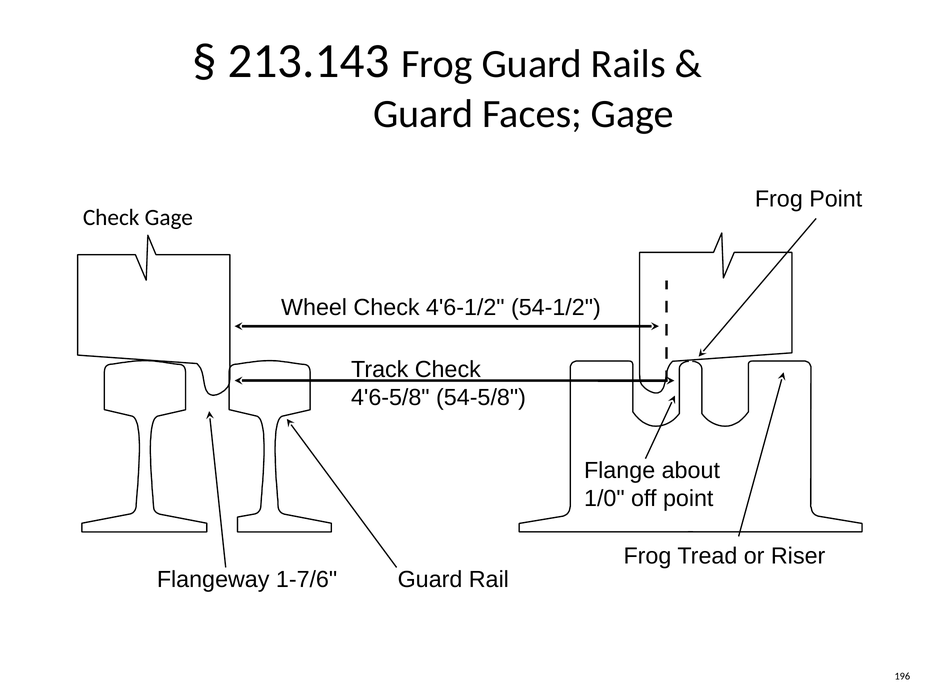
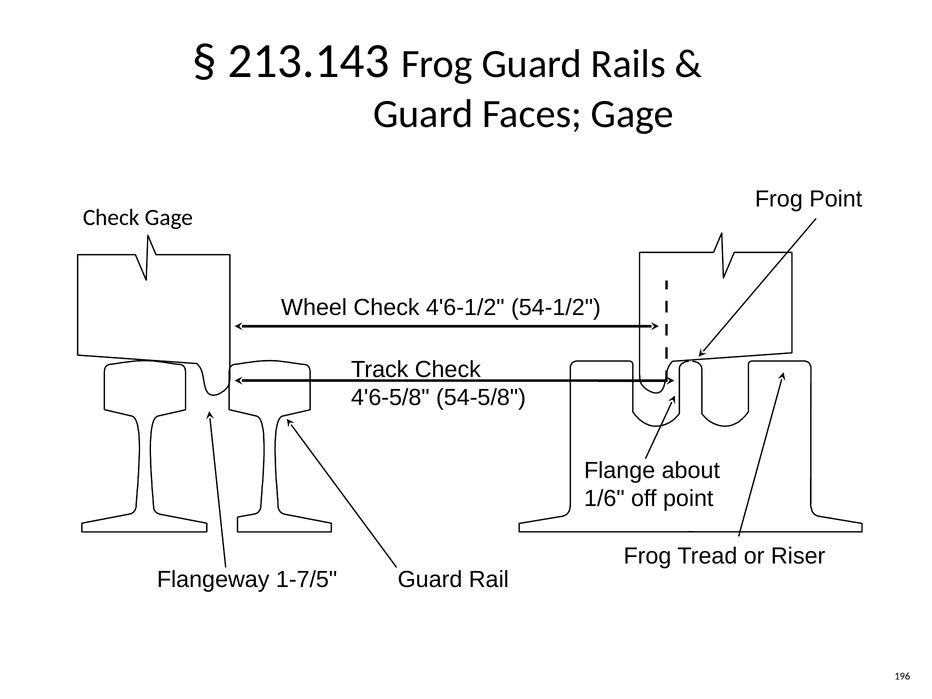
1/0: 1/0 -> 1/6
1-7/6: 1-7/6 -> 1-7/5
